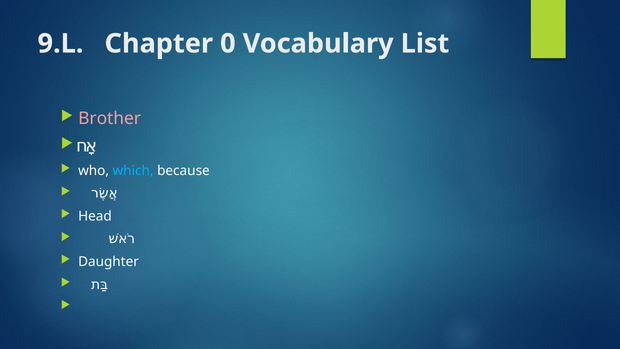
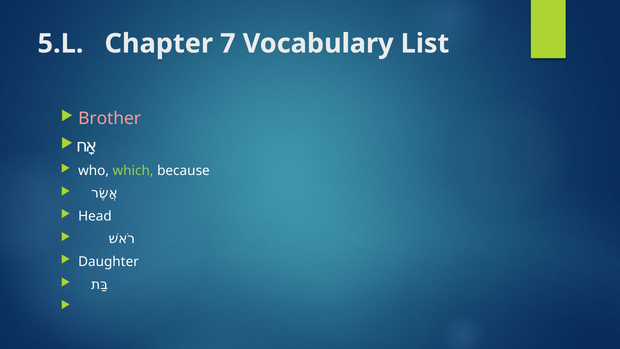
9.L: 9.L -> 5.L
0: 0 -> 7
which colour: light blue -> light green
